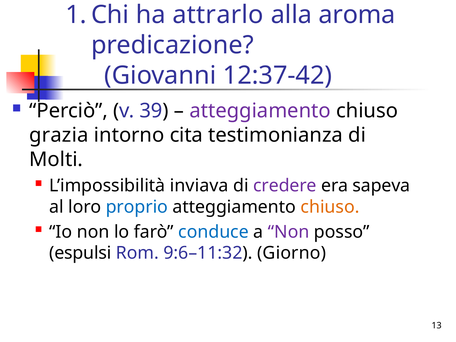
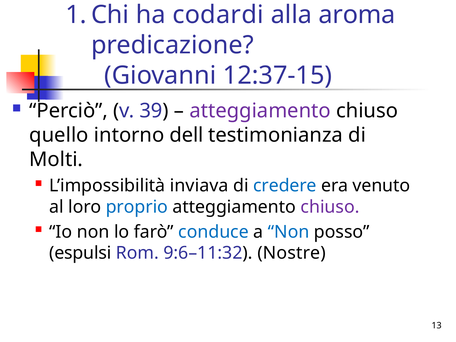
attrarlo: attrarlo -> codardi
12:37-42: 12:37-42 -> 12:37-15
grazia: grazia -> quello
cita: cita -> dell
credere colour: purple -> blue
sapeva: sapeva -> venuto
chiuso at (330, 207) colour: orange -> purple
Non at (289, 232) colour: purple -> blue
Giorno: Giorno -> Nostre
